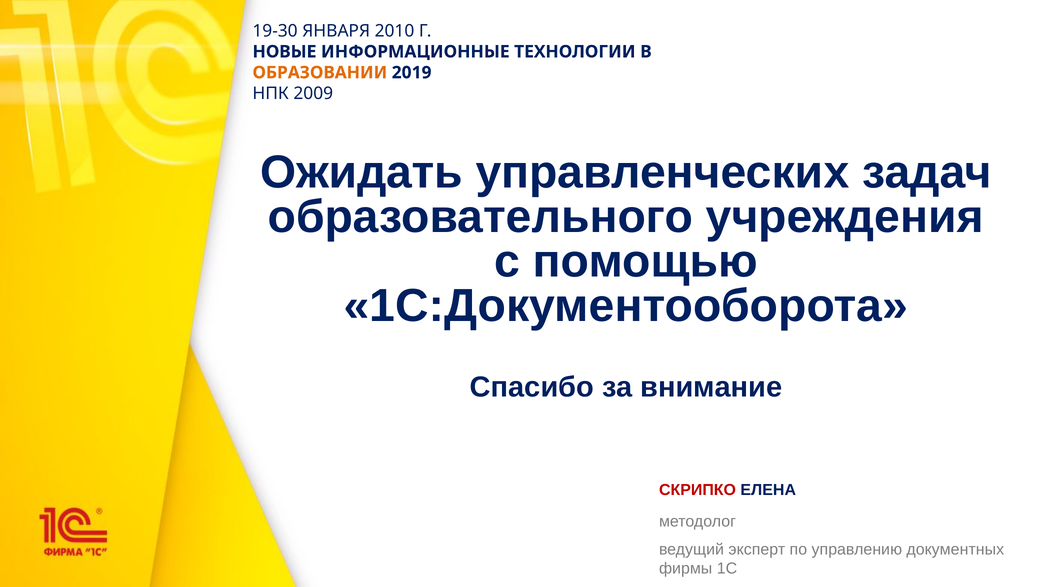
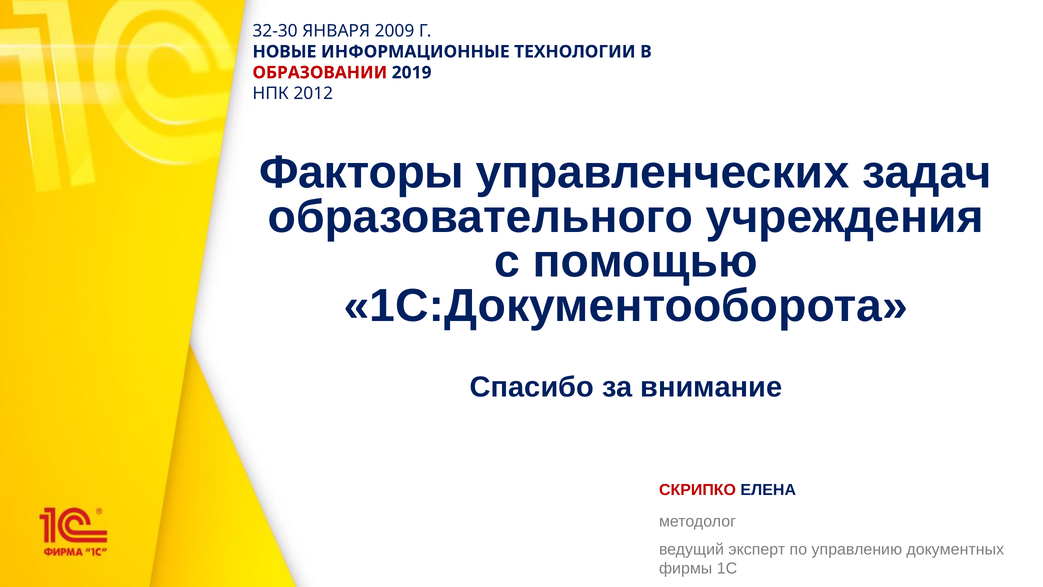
19-30: 19-30 -> 32-30
2010: 2010 -> 2009
ОБРАЗОВАНИИ colour: orange -> red
2009: 2009 -> 2012
Ожидать: Ожидать -> Факторы
